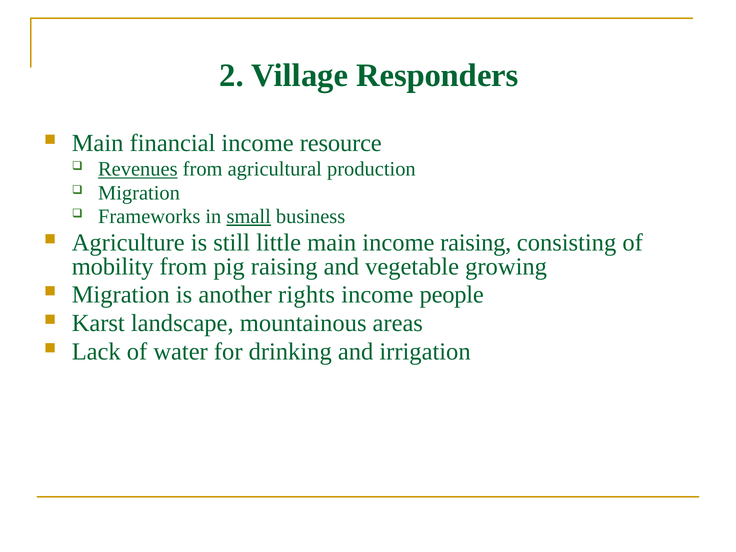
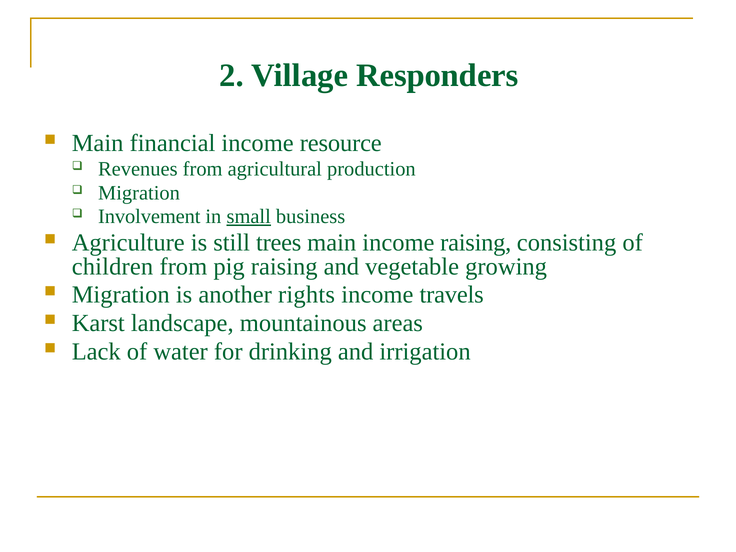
Revenues underline: present -> none
Frameworks: Frameworks -> Involvement
little: little -> trees
mobility: mobility -> children
people: people -> travels
